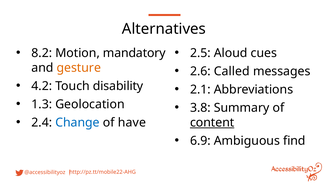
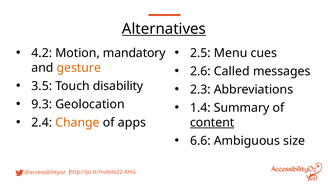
Alternatives underline: none -> present
8.2: 8.2 -> 4.2
Aloud: Aloud -> Menu
4.2: 4.2 -> 3.5
2.1: 2.1 -> 2.3
1.3: 1.3 -> 9.3
3.8: 3.8 -> 1.4
Change colour: blue -> orange
have: have -> apps
6.9: 6.9 -> 6.6
find: find -> size
